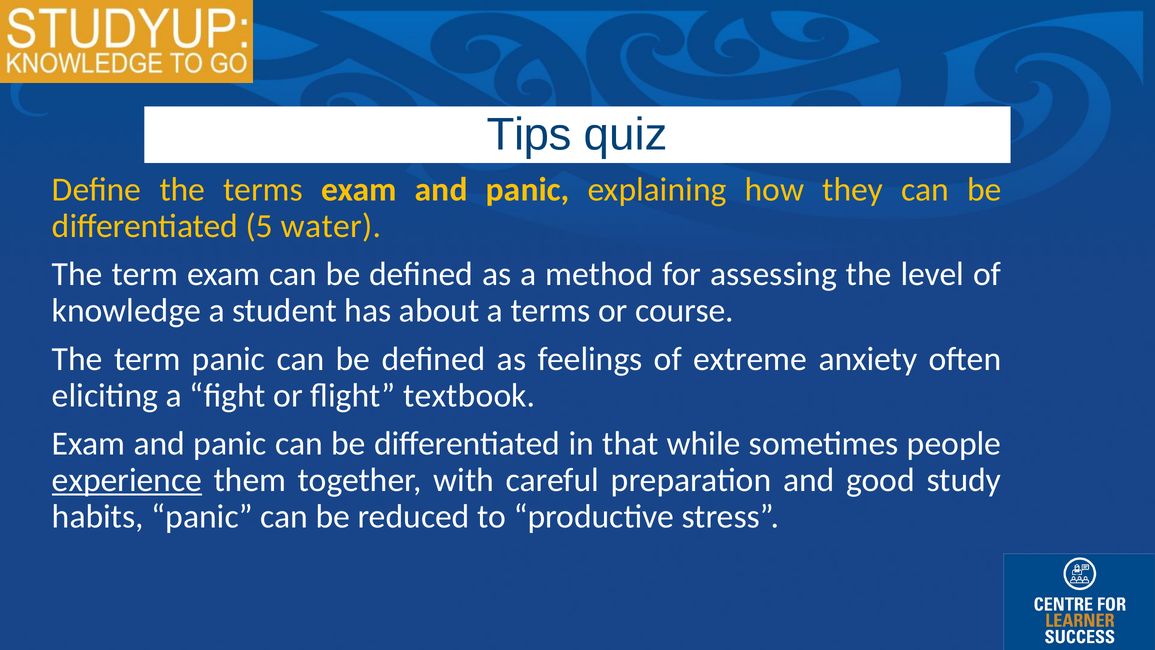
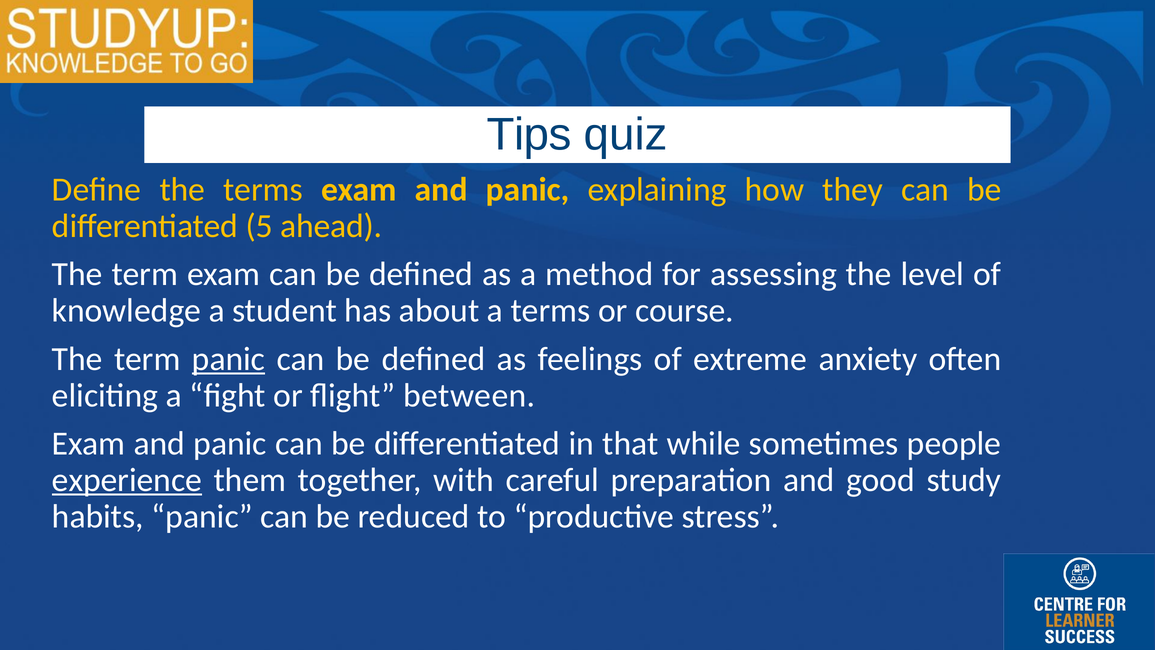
water: water -> ahead
panic at (229, 359) underline: none -> present
textbook: textbook -> between
